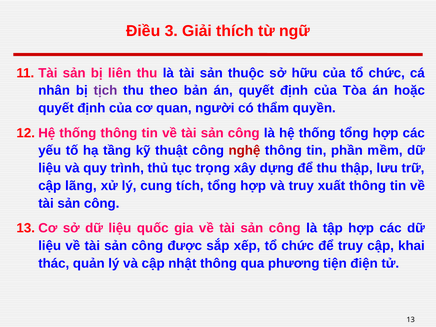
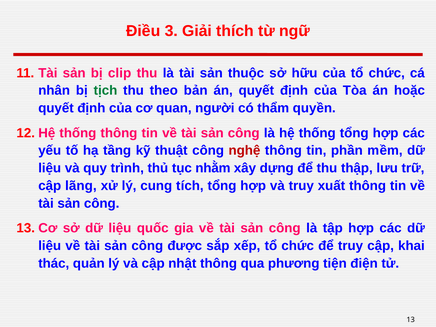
liên: liên -> clip
tịch colour: purple -> green
trọng: trọng -> nhằm
